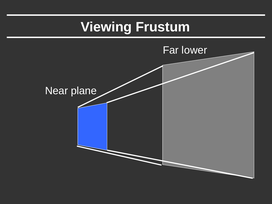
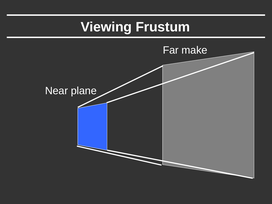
lower: lower -> make
